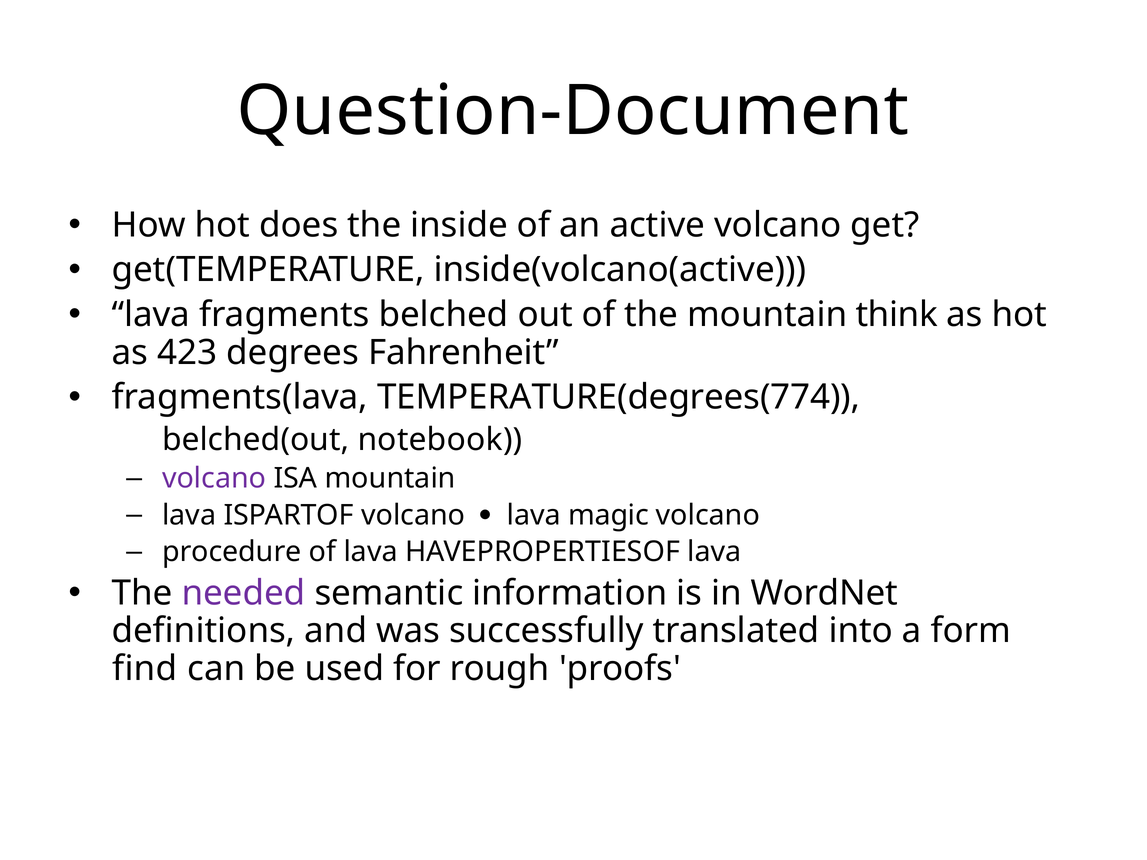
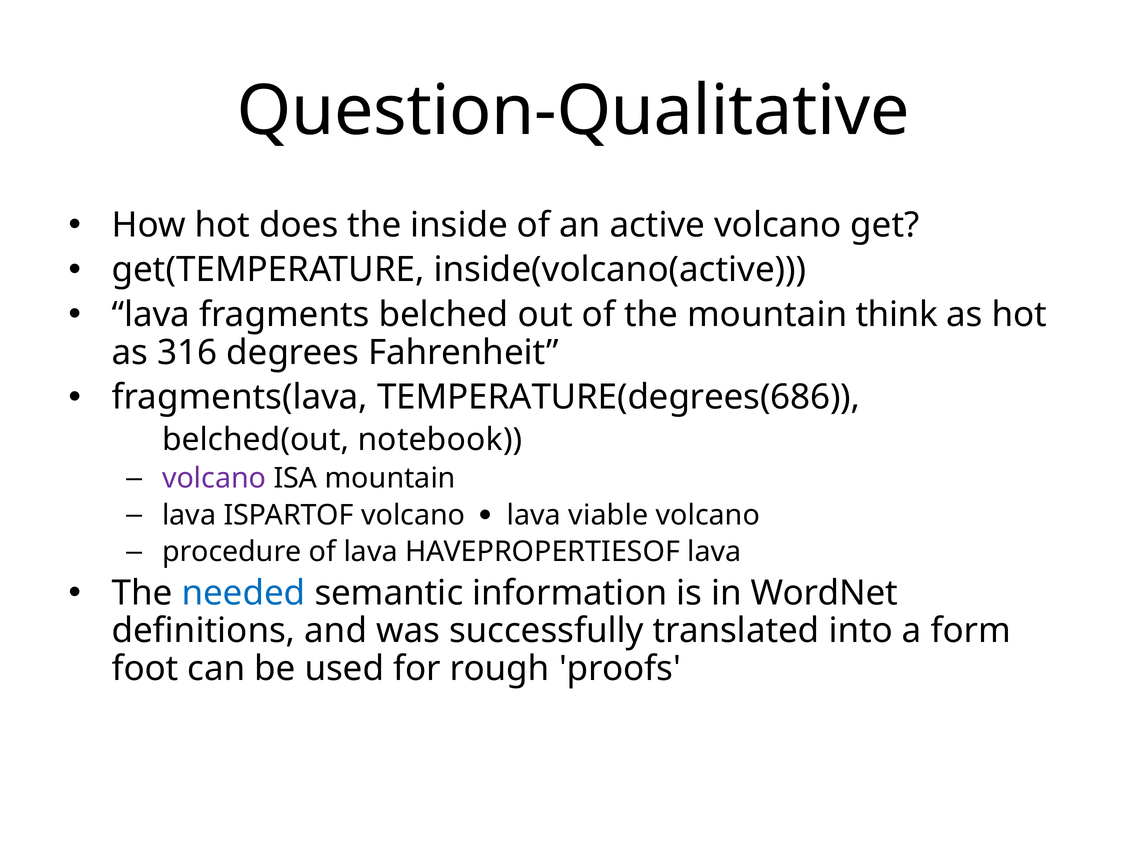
Question-Document: Question-Document -> Question-Qualitative
423: 423 -> 316
TEMPERATURE(degrees(774: TEMPERATURE(degrees(774 -> TEMPERATURE(degrees(686
magic: magic -> viable
needed colour: purple -> blue
find: find -> foot
